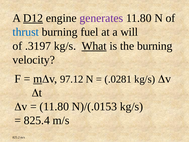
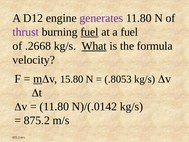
D12 underline: present -> none
thrust colour: blue -> purple
fuel at (89, 32) underline: none -> present
a will: will -> fuel
.3197: .3197 -> .2668
the burning: burning -> formula
97.12: 97.12 -> 15.80
.0281: .0281 -> .8053
N)/(.0153: N)/(.0153 -> N)/(.0142
825.4: 825.4 -> 875.2
